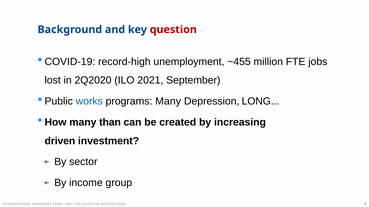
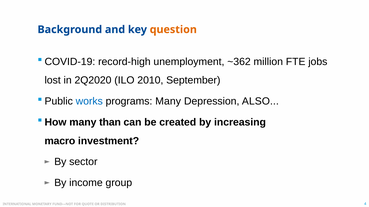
question colour: red -> orange
~455: ~455 -> ~362
2021: 2021 -> 2010
LONG: LONG -> ALSO
driven: driven -> macro
